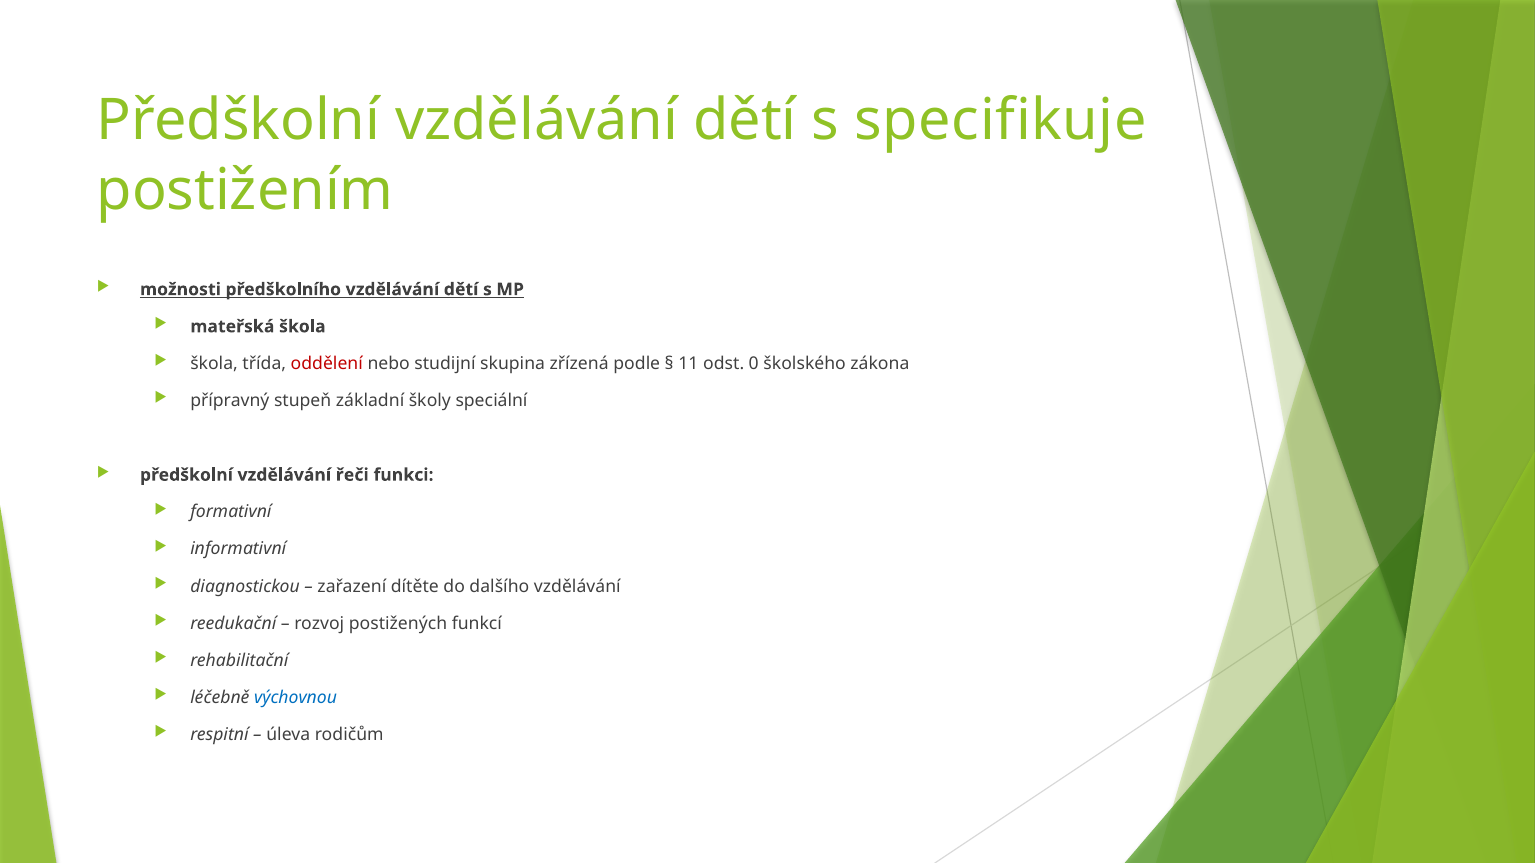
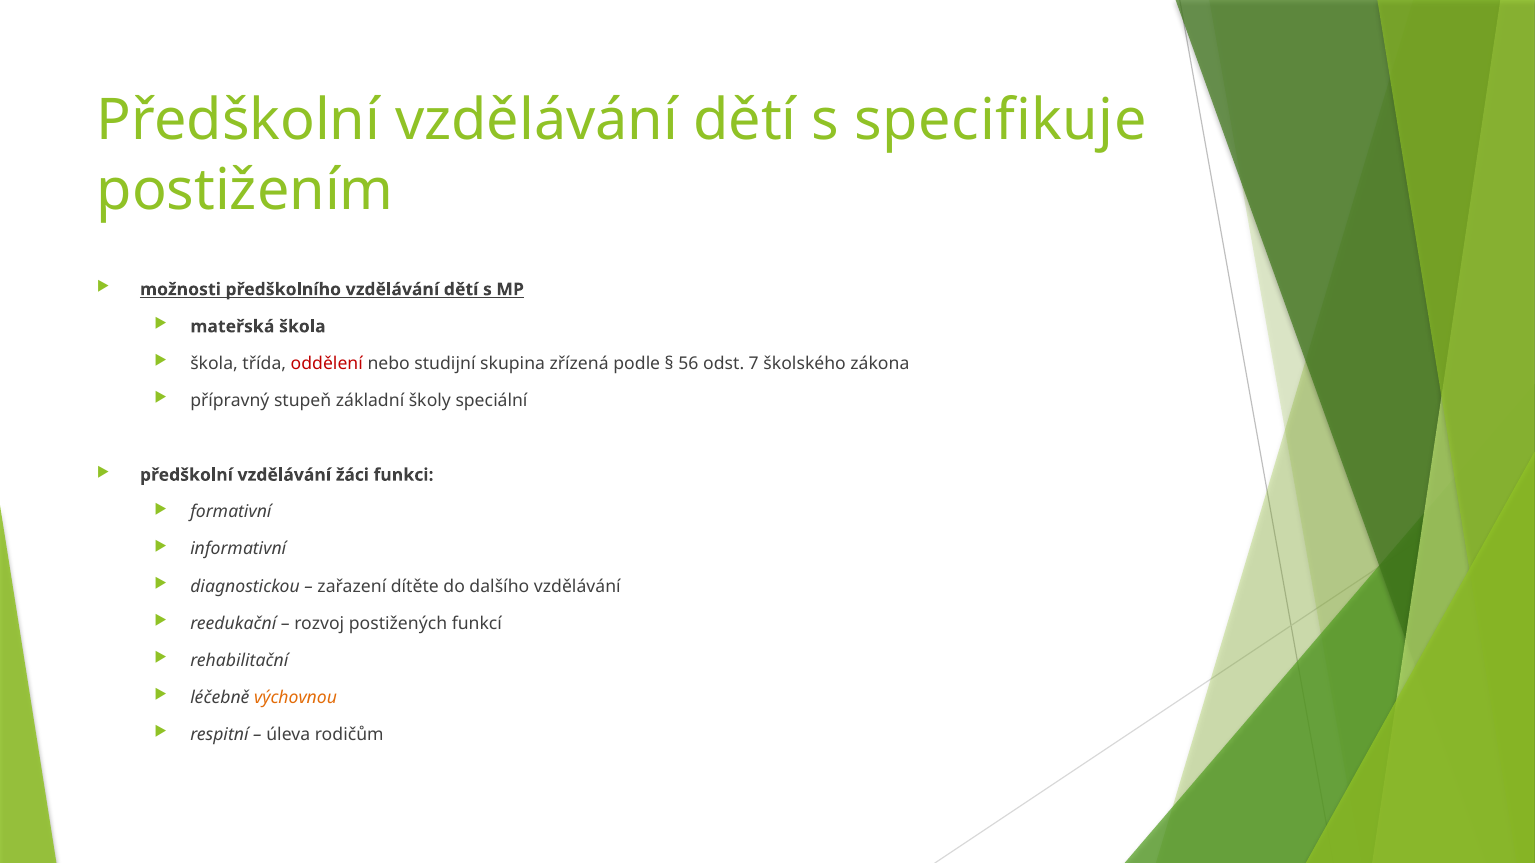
11: 11 -> 56
0: 0 -> 7
řeči: řeči -> žáci
výchovnou colour: blue -> orange
